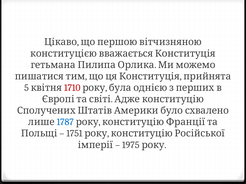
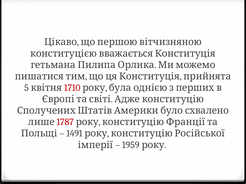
1787 colour: blue -> red
1751: 1751 -> 1491
1975: 1975 -> 1959
